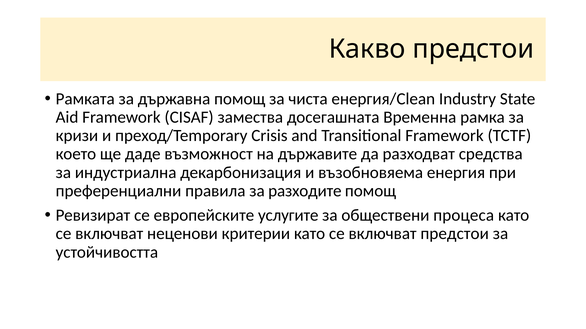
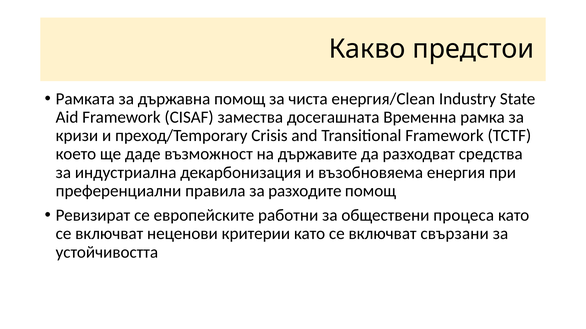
услугите: услугите -> работни
включват предстои: предстои -> свързани
